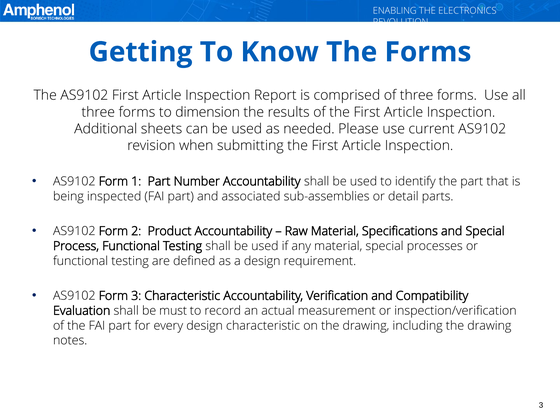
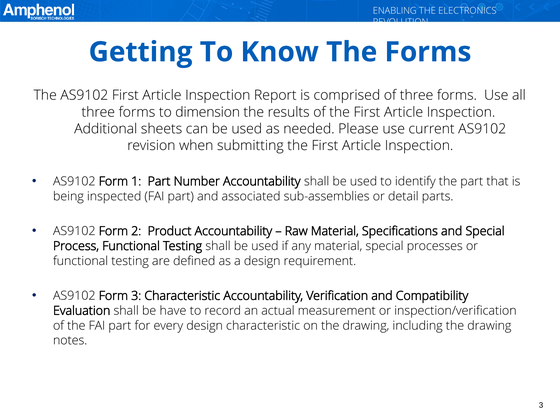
must: must -> have
